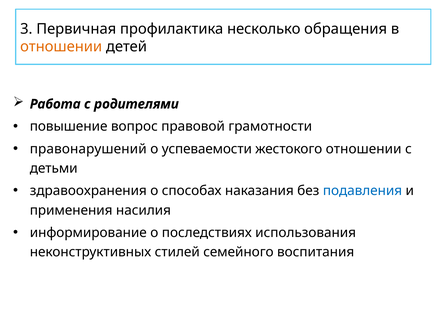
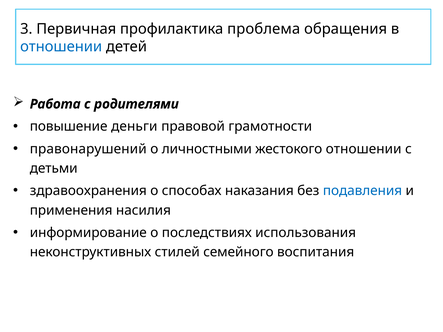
несколько: несколько -> проблема
отношении at (61, 47) colour: orange -> blue
вопрос: вопрос -> деньги
успеваемости: успеваемости -> личностными
